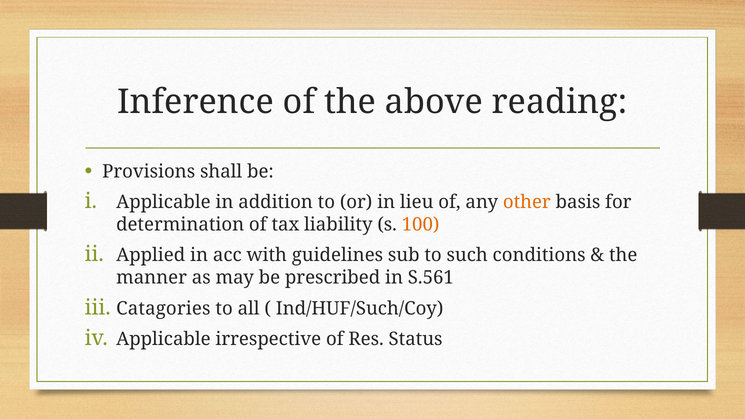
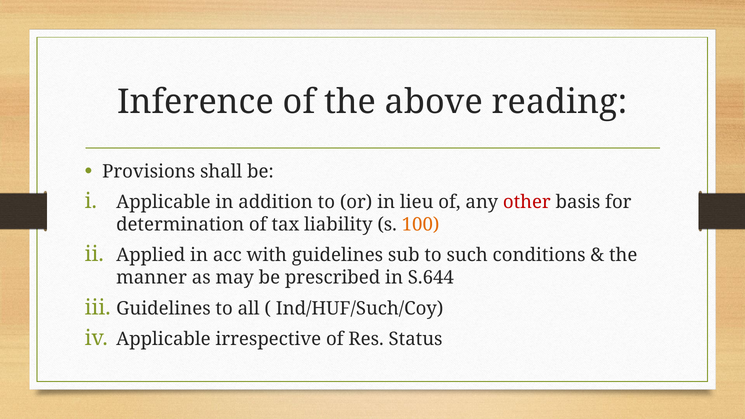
other colour: orange -> red
S.561: S.561 -> S.644
Catagories at (163, 308): Catagories -> Guidelines
